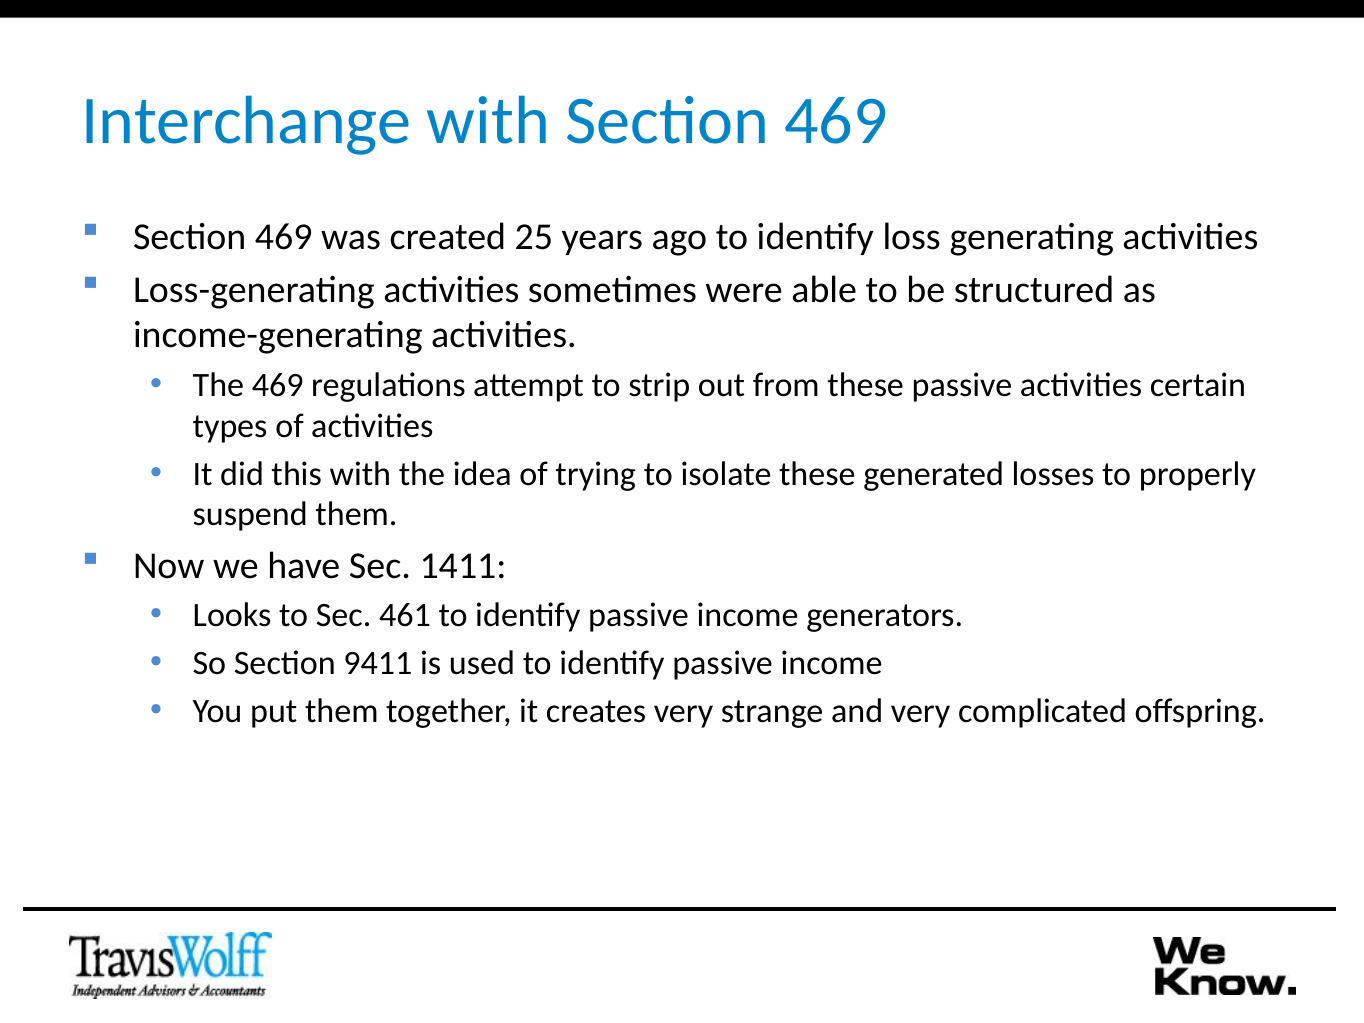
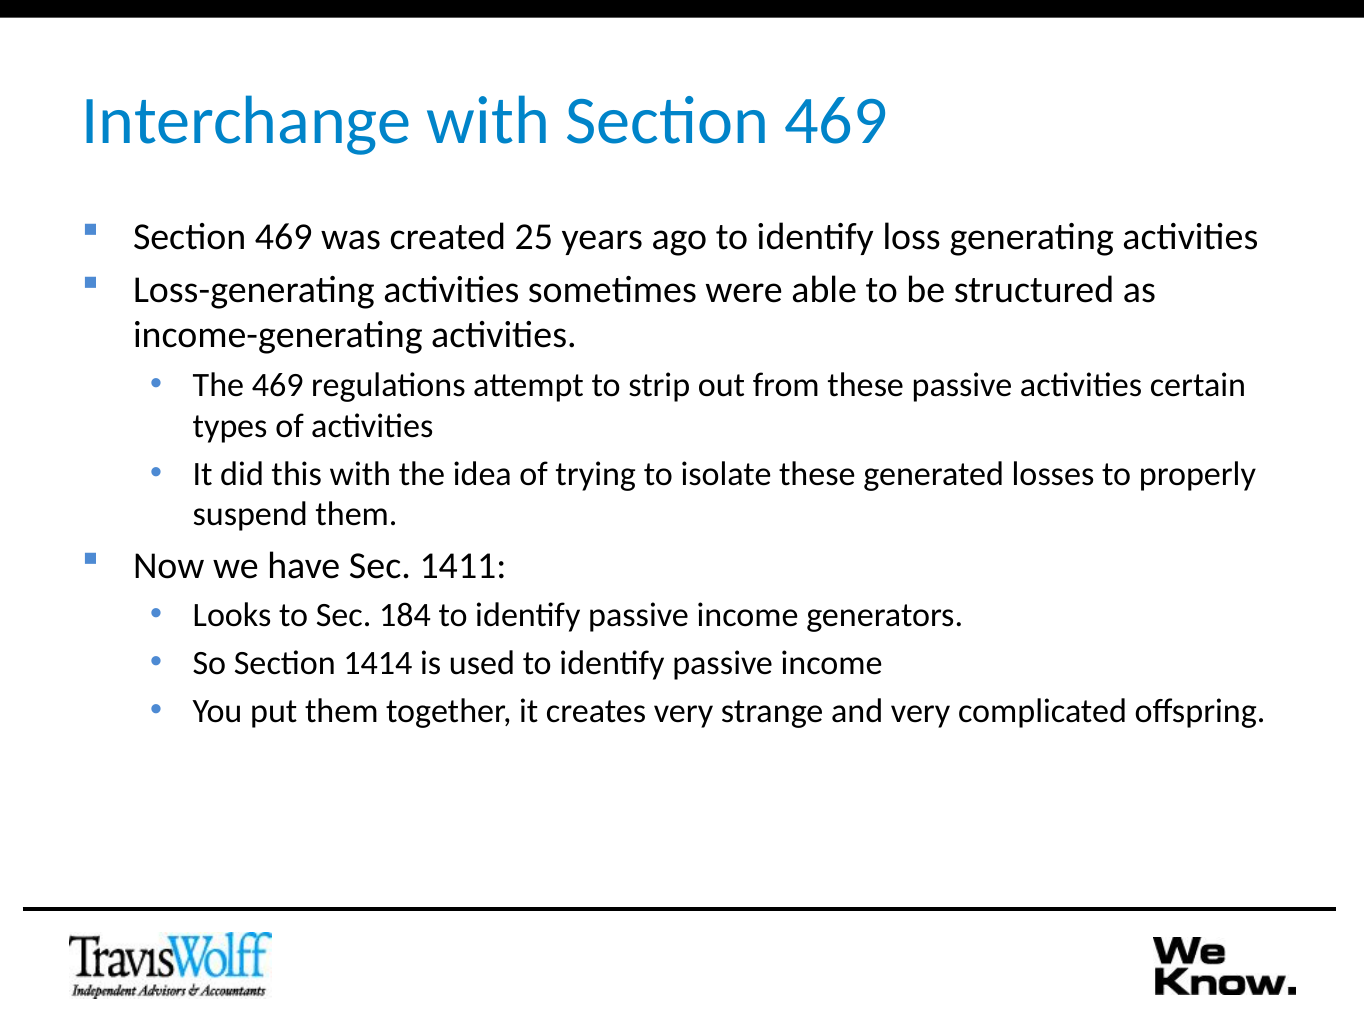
461: 461 -> 184
9411: 9411 -> 1414
